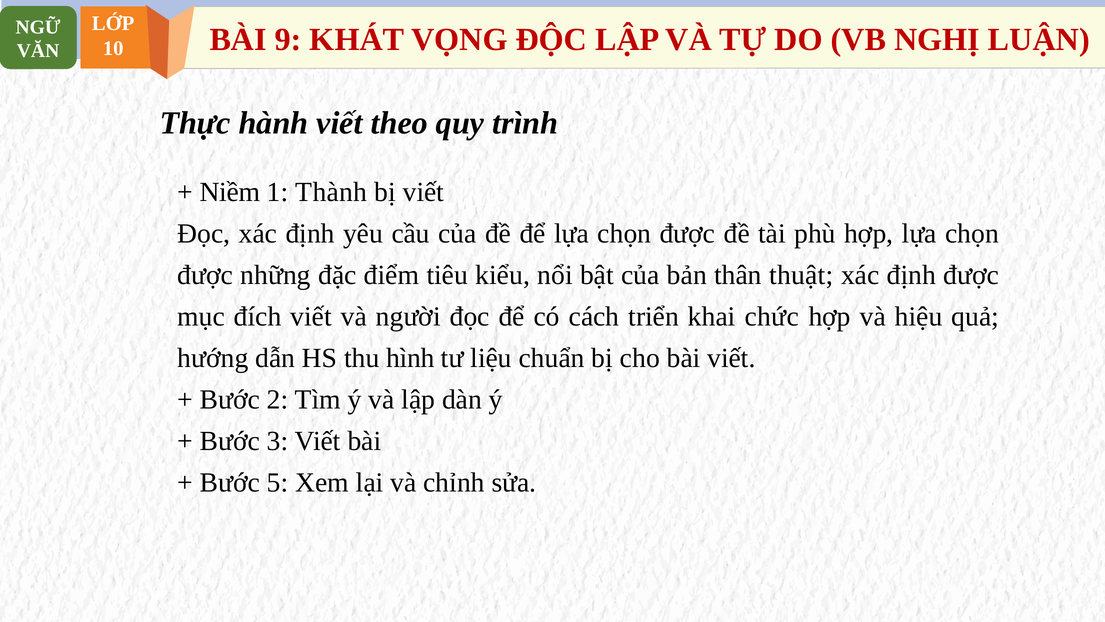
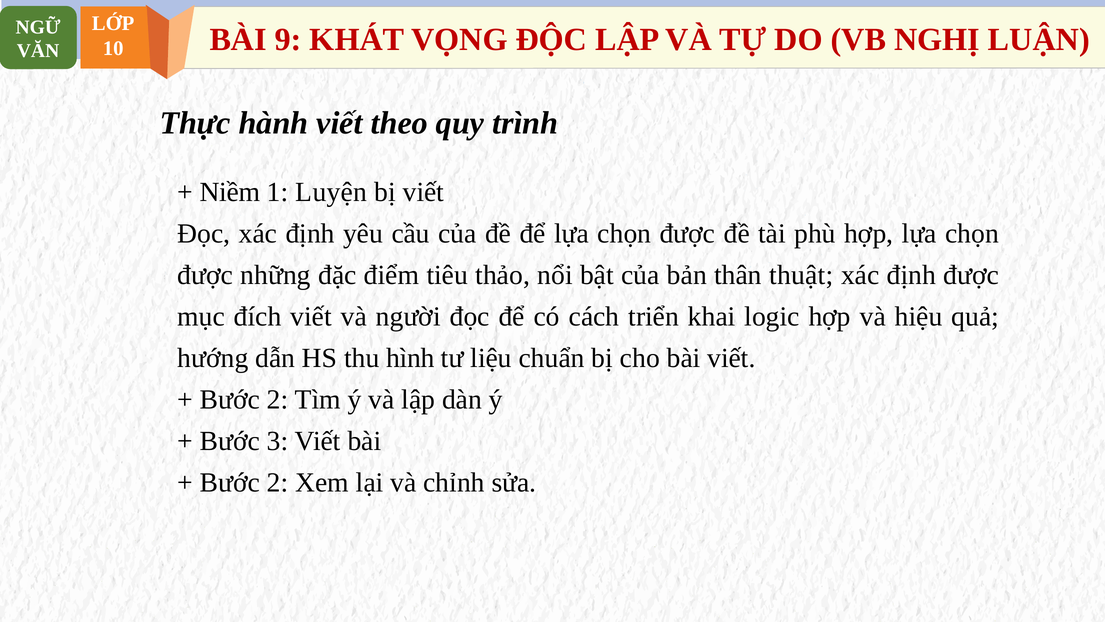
Thành: Thành -> Luyện
kiểu: kiểu -> thảo
chức: chức -> logic
5 at (278, 482): 5 -> 2
